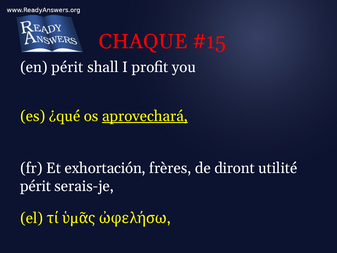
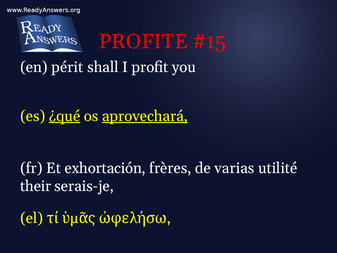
CHAQUE: CHAQUE -> PROFITE
¿qué underline: none -> present
diront: diront -> varias
périt at (36, 186): périt -> their
